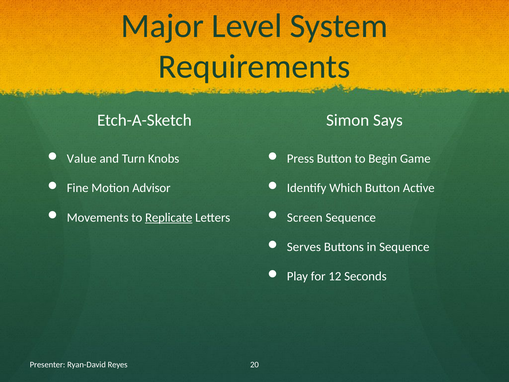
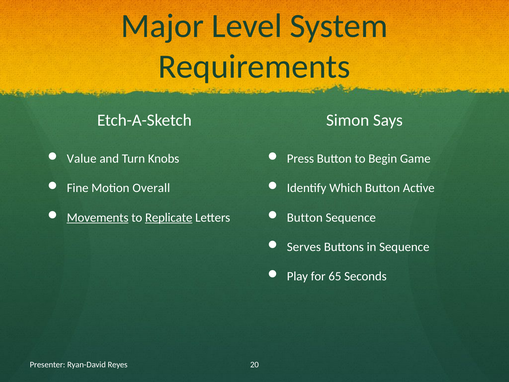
Advisor: Advisor -> Overall
Movements underline: none -> present
Screen at (305, 217): Screen -> Button
12: 12 -> 65
